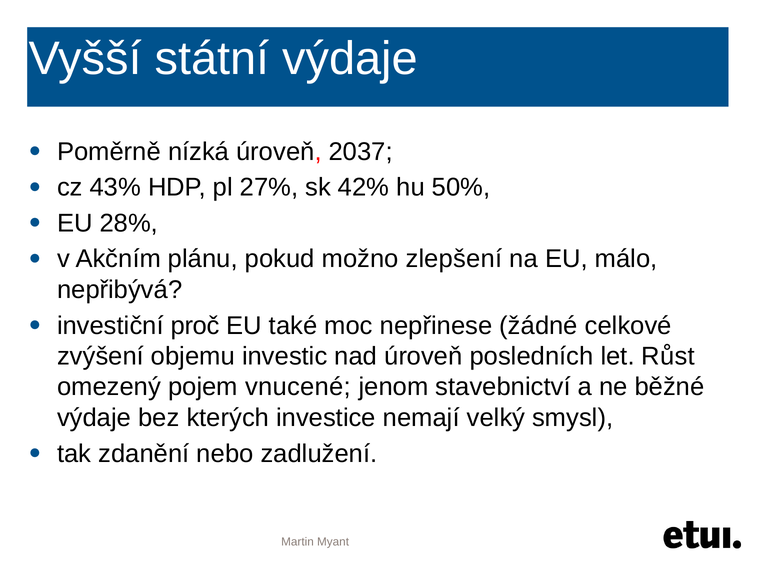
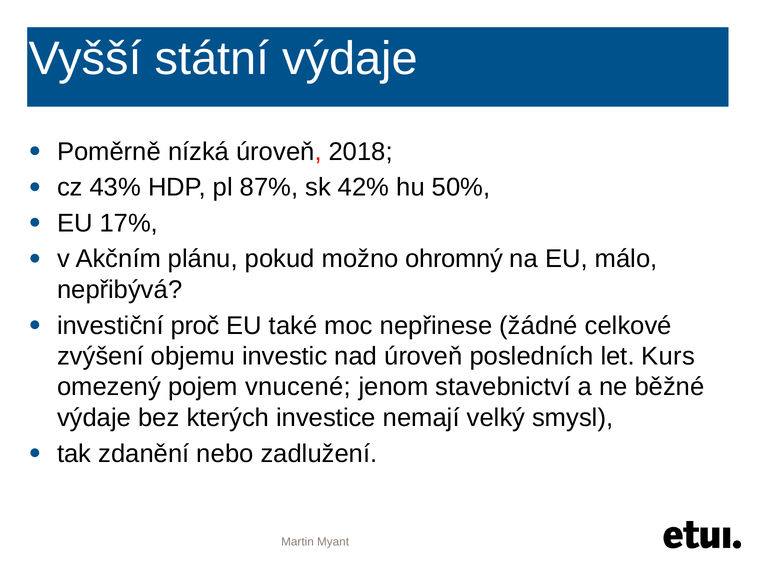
2037: 2037 -> 2018
27%: 27% -> 87%
28%: 28% -> 17%
zlepšení: zlepšení -> ohromný
Růst: Růst -> Kurs
